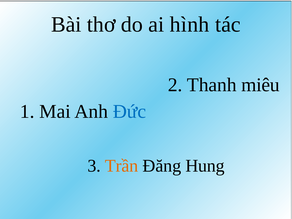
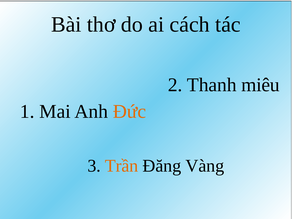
hình: hình -> cách
Đức colour: blue -> orange
Hung: Hung -> Vàng
